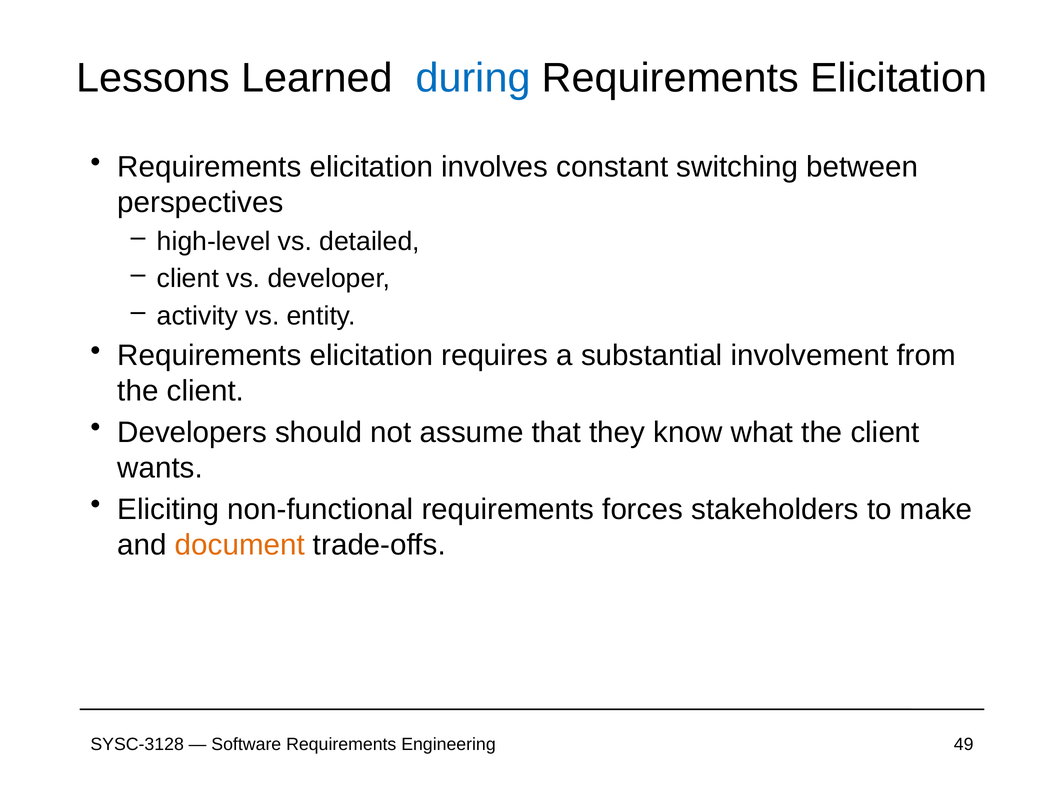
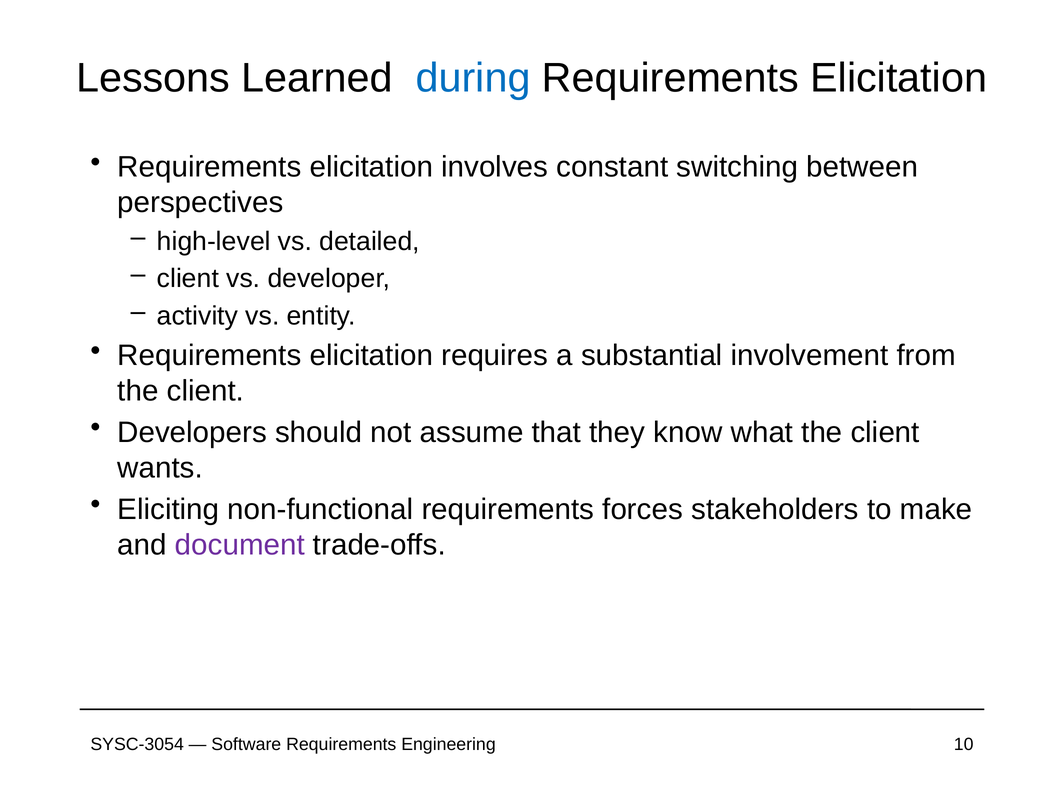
document colour: orange -> purple
SYSC-3128: SYSC-3128 -> SYSC-3054
49: 49 -> 10
